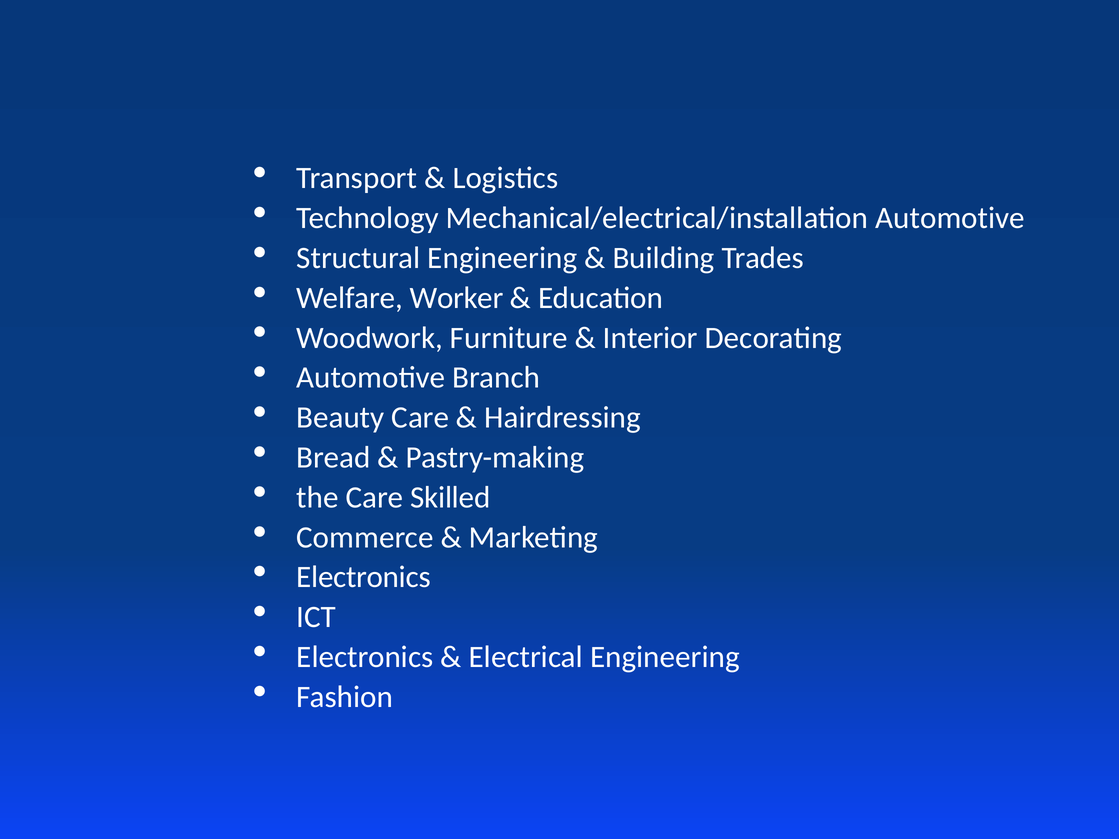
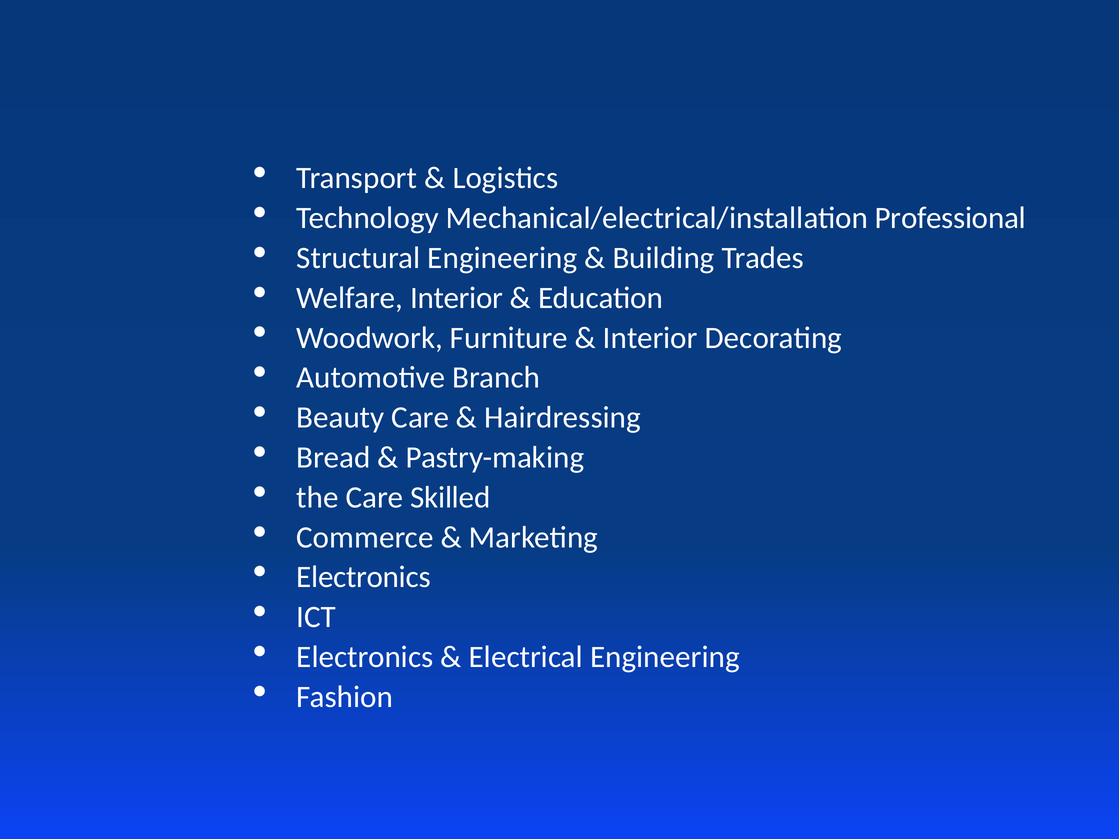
Mechanical/electrical/installation Automotive: Automotive -> Professional
Welfare Worker: Worker -> Interior
